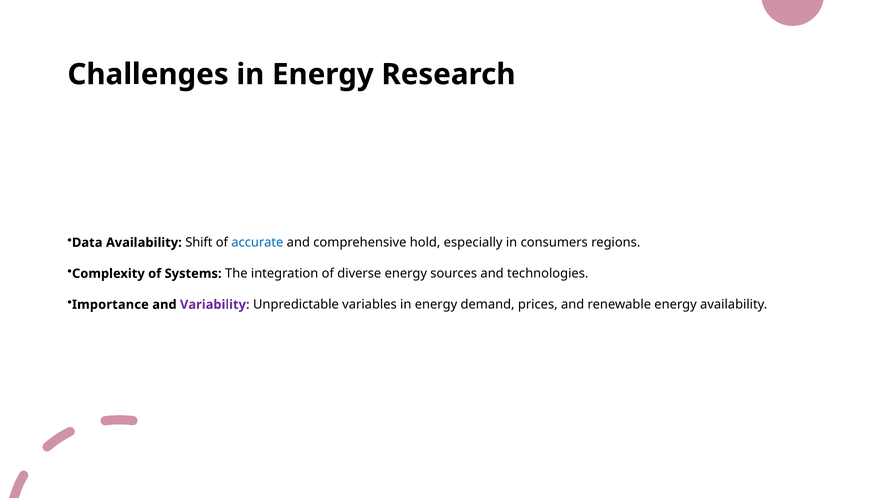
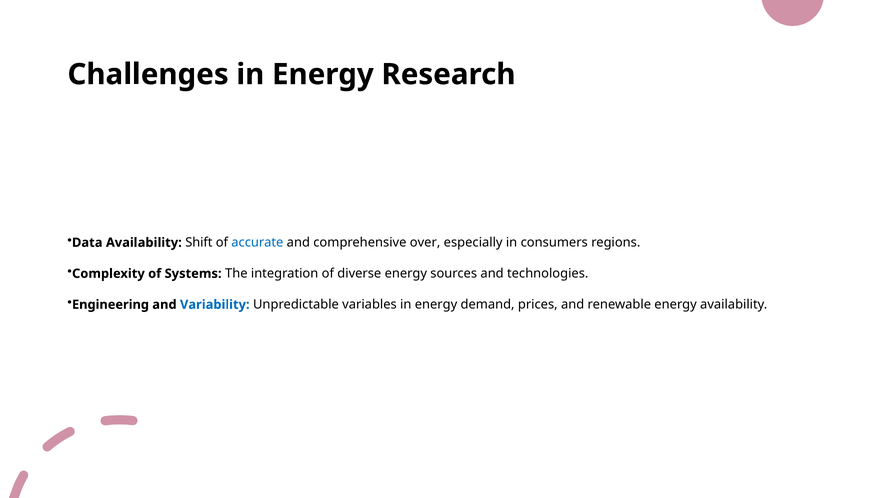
hold: hold -> over
Importance: Importance -> Engineering
Variability colour: purple -> blue
